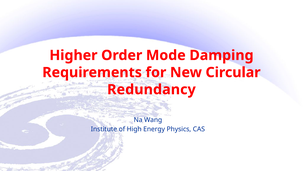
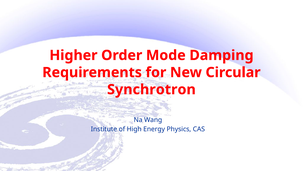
Redundancy: Redundancy -> Synchrotron
